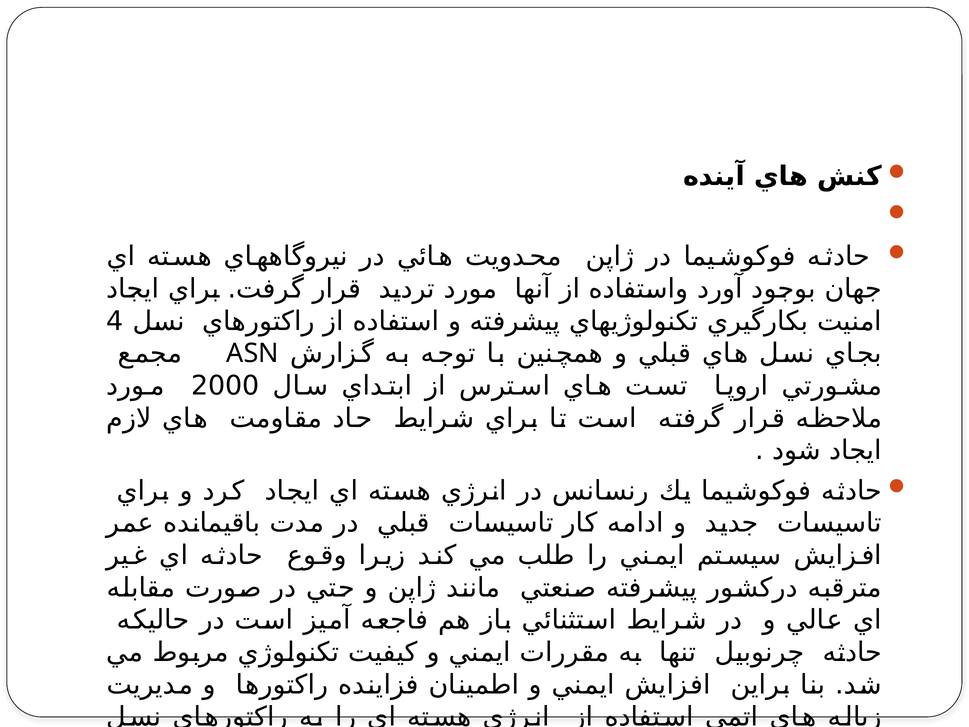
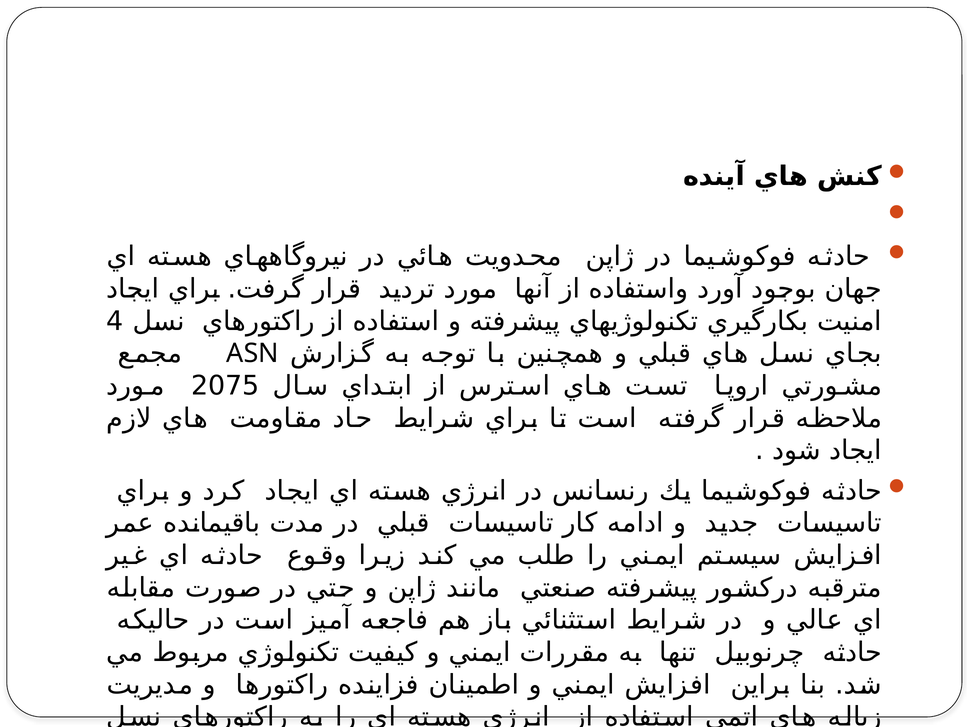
2000: 2000 -> 2075
